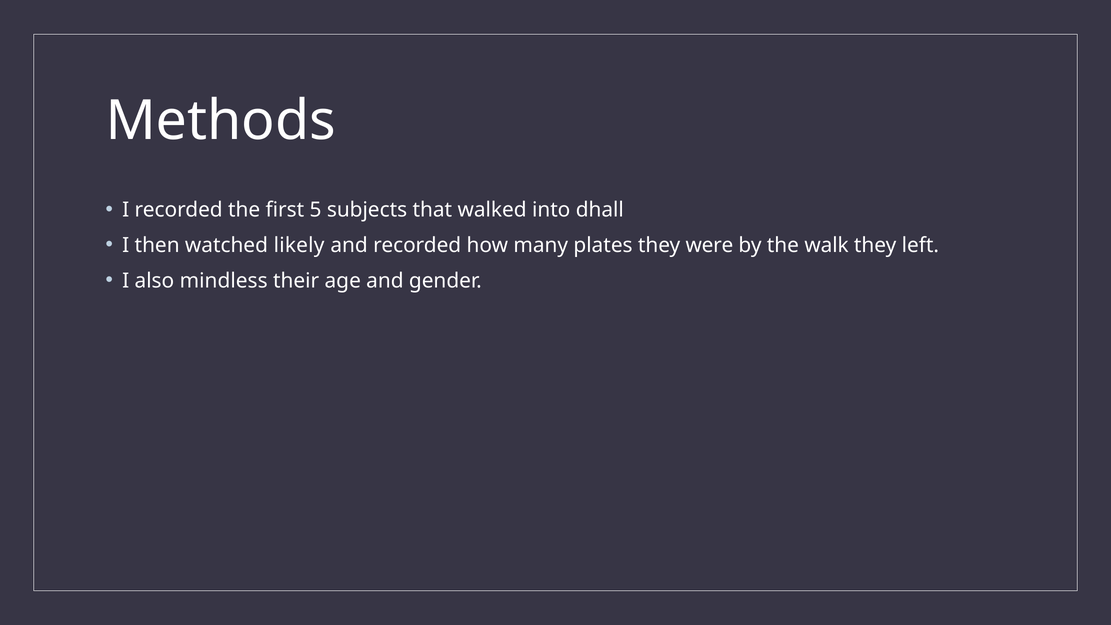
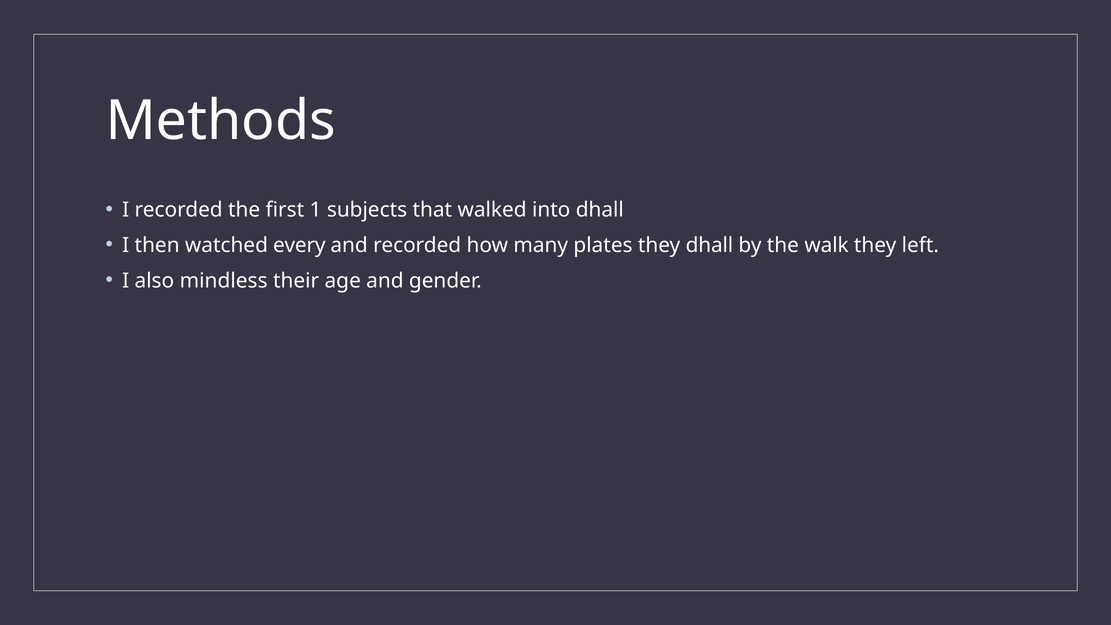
5: 5 -> 1
likely: likely -> every
they were: were -> dhall
